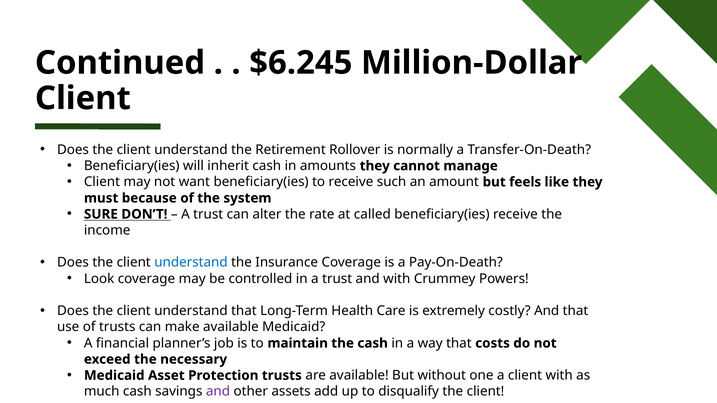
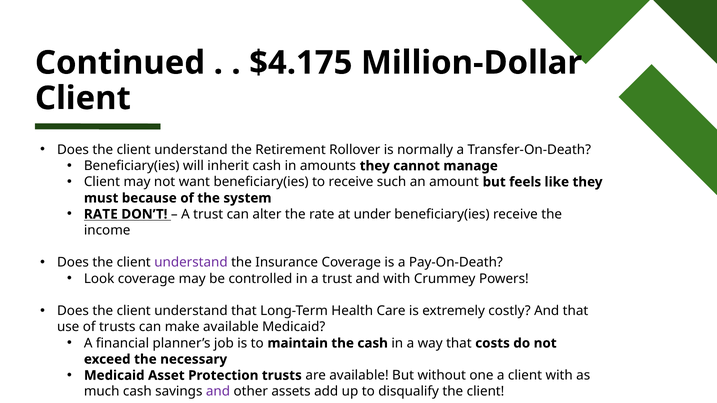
$6.245: $6.245 -> $4.175
SURE at (101, 214): SURE -> RATE
called: called -> under
understand at (191, 263) colour: blue -> purple
